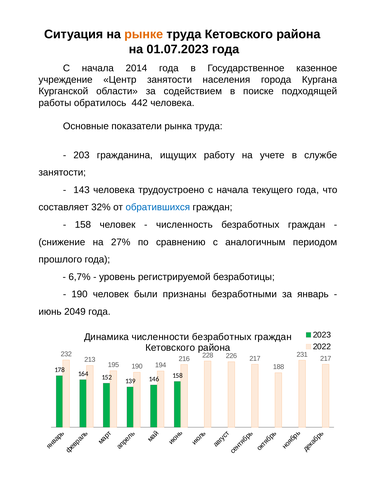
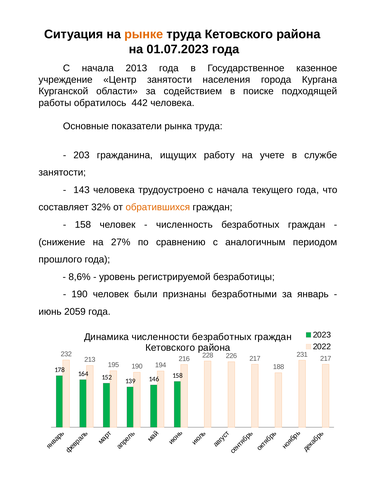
2014: 2014 -> 2013
обратившихся colour: blue -> orange
6,7%: 6,7% -> 8,6%
2049: 2049 -> 2059
